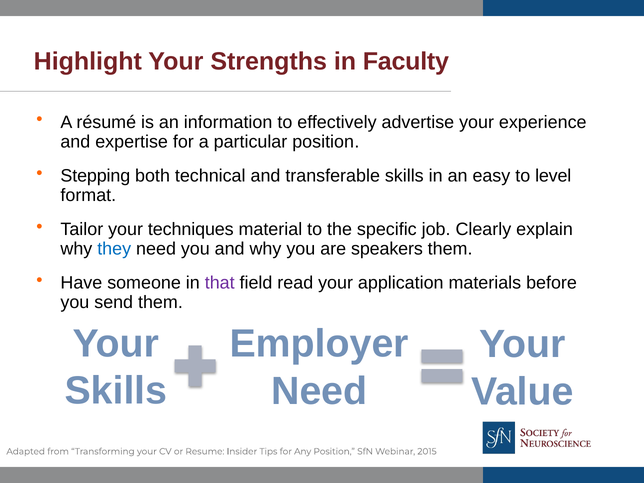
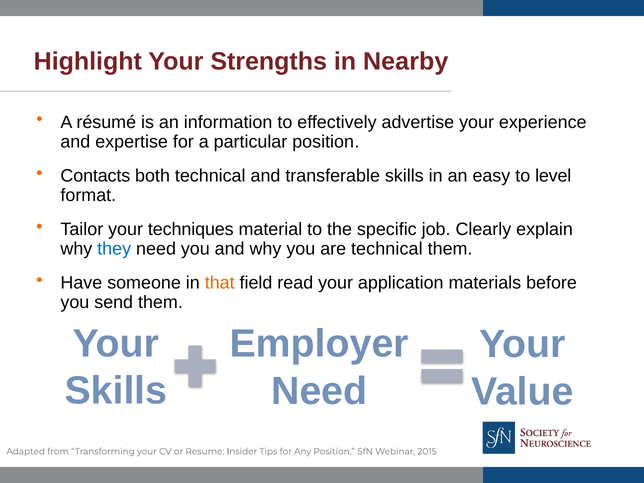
Faculty: Faculty -> Nearby
Stepping: Stepping -> Contacts
are speakers: speakers -> technical
that colour: purple -> orange
